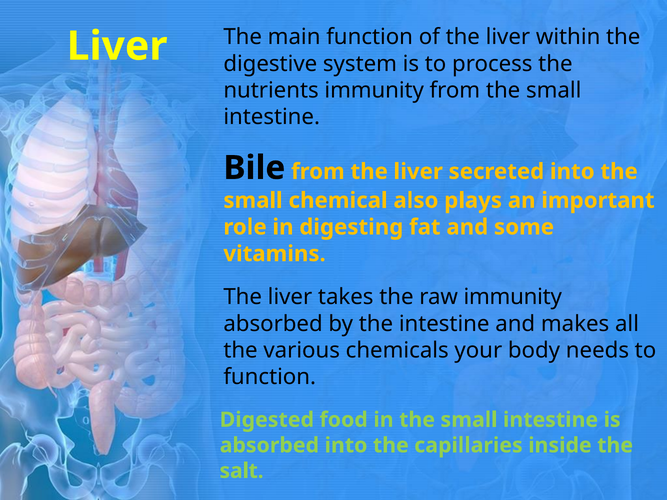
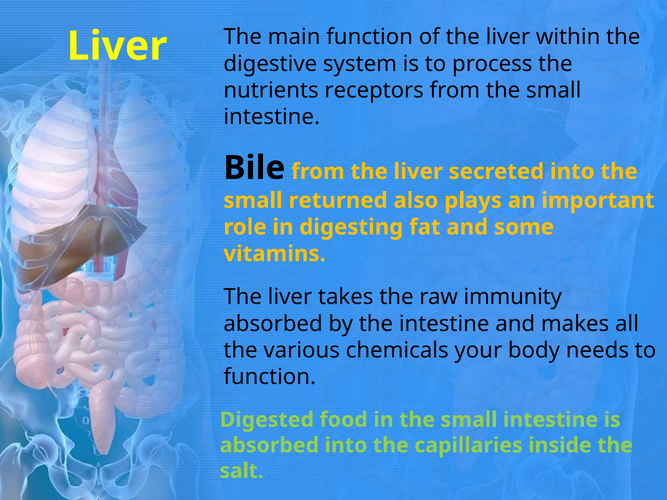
nutrients immunity: immunity -> receptors
chemical: chemical -> returned
